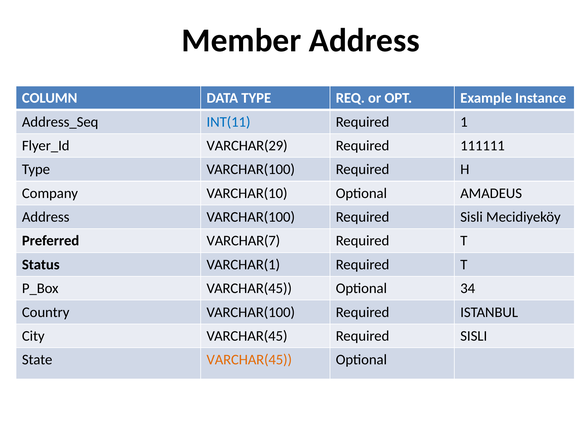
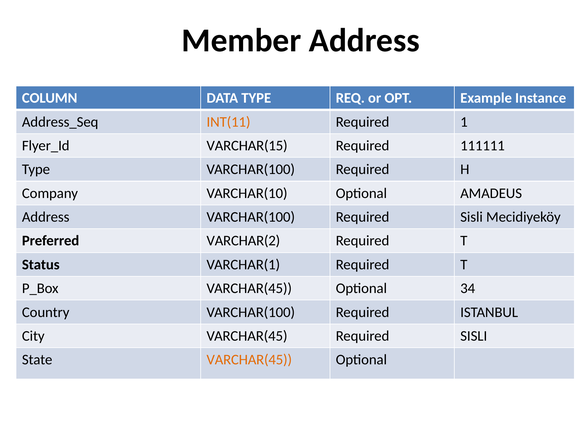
INT(11 colour: blue -> orange
VARCHAR(29: VARCHAR(29 -> VARCHAR(15
VARCHAR(7: VARCHAR(7 -> VARCHAR(2
